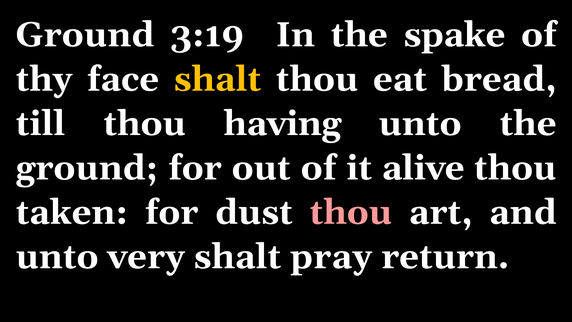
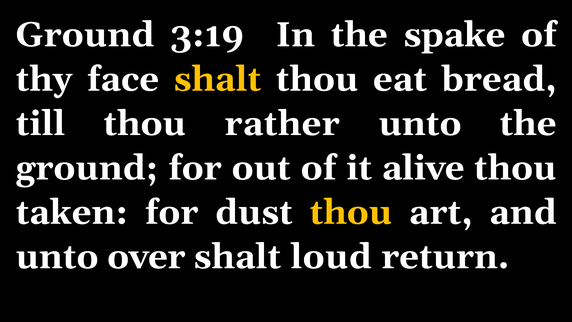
having: having -> rather
thou at (351, 212) colour: pink -> yellow
very: very -> over
pray: pray -> loud
